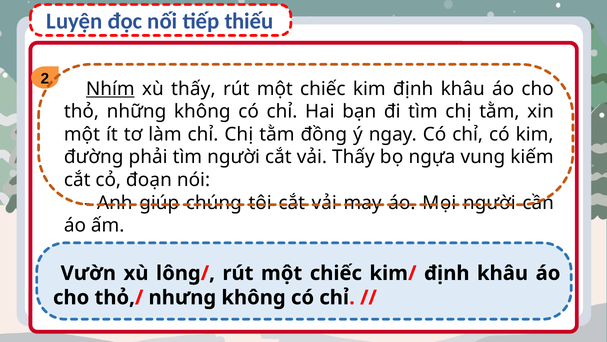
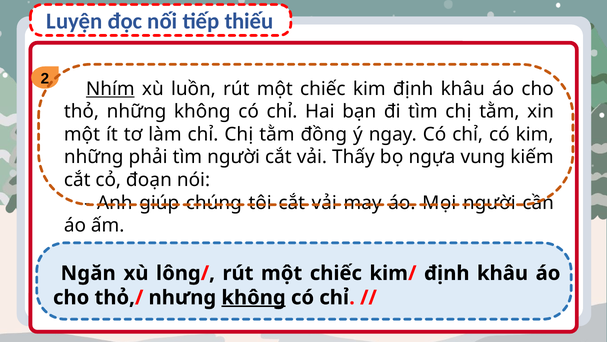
xù thấy: thấy -> luồn
đường at (94, 157): đường -> những
Vườn: Vườn -> Ngăn
không at (254, 297) underline: none -> present
